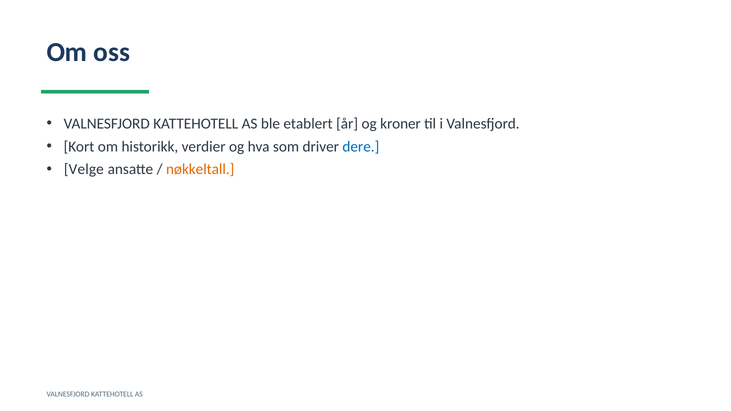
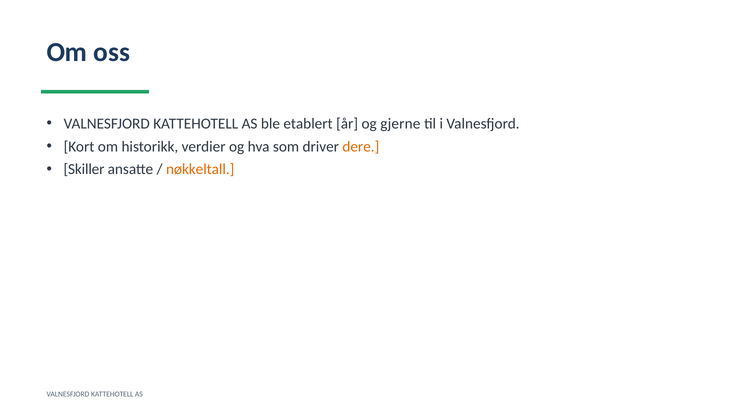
kroner: kroner -> gjerne
dere colour: blue -> orange
Velge: Velge -> Skiller
